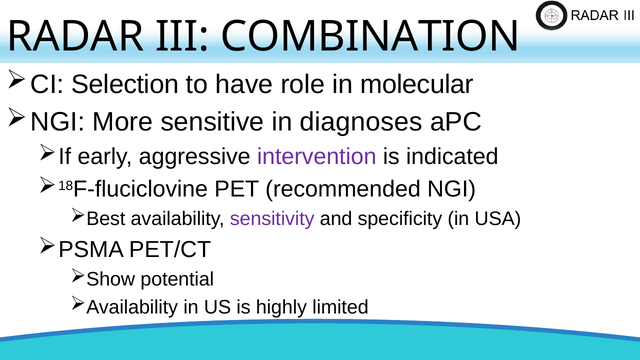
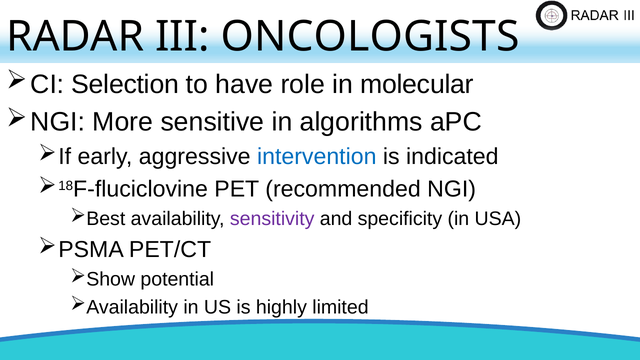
COMBINATION: COMBINATION -> ONCOLOGISTS
diagnoses: diagnoses -> algorithms
intervention colour: purple -> blue
